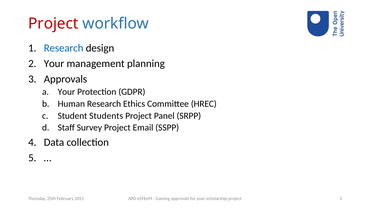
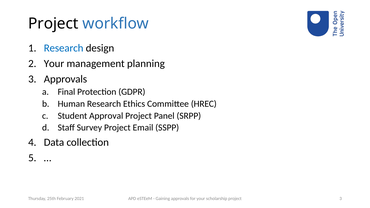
Project at (53, 23) colour: red -> black
Your at (66, 92): Your -> Final
Students: Students -> Approval
